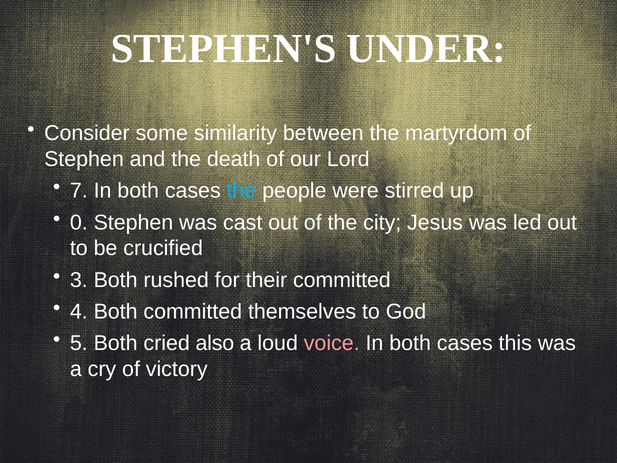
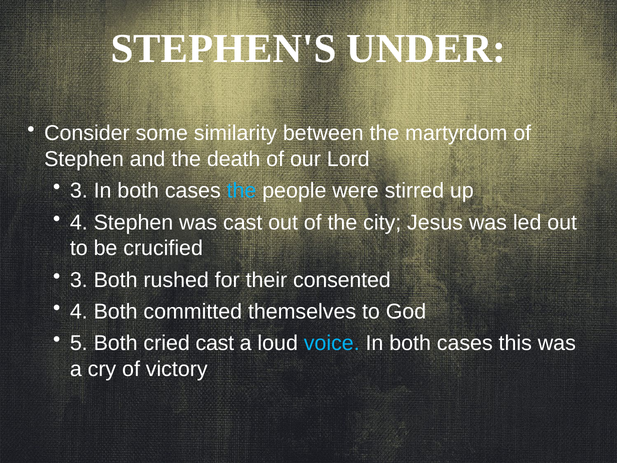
7 at (79, 191): 7 -> 3
0 at (79, 222): 0 -> 4
their committed: committed -> consented
cried also: also -> cast
voice colour: pink -> light blue
